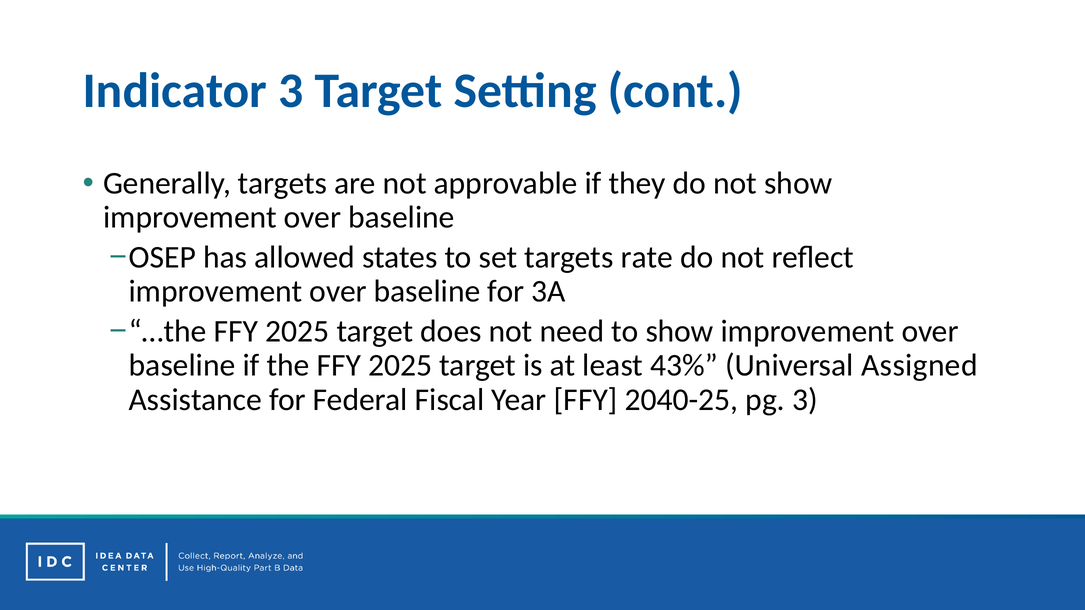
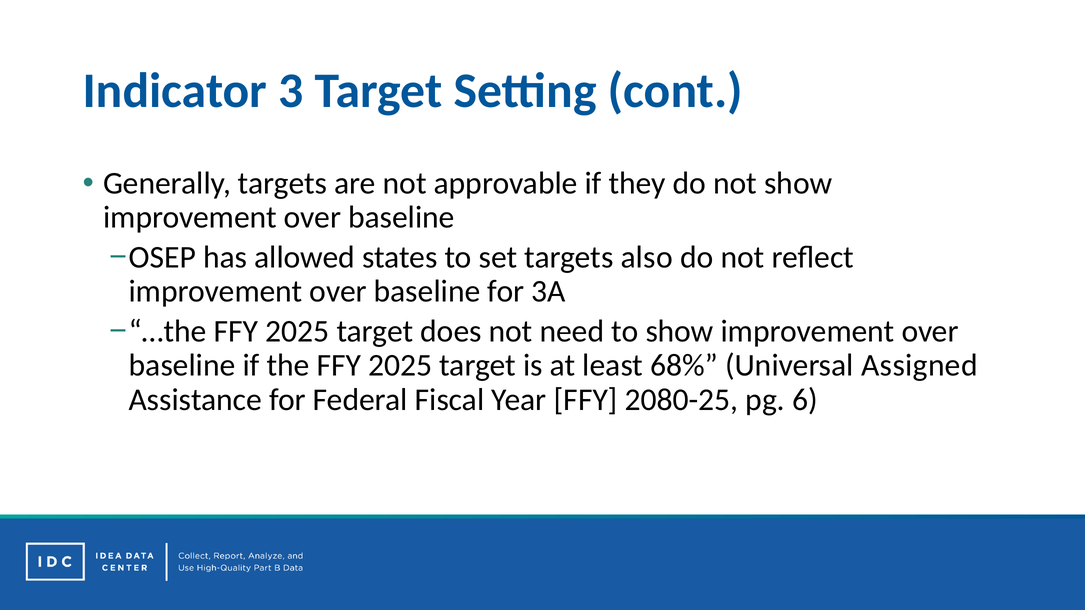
rate: rate -> also
43%: 43% -> 68%
2040-25: 2040-25 -> 2080-25
pg 3: 3 -> 6
